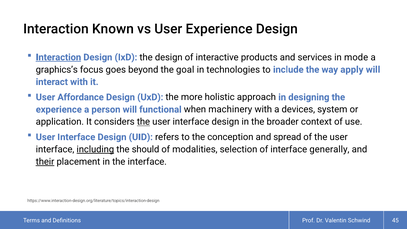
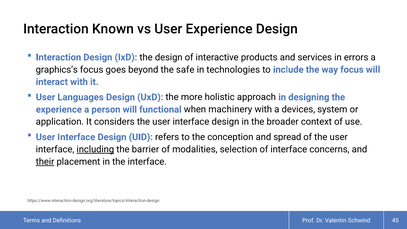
Interaction at (58, 57) underline: present -> none
mode: mode -> errors
goal: goal -> safe
way apply: apply -> focus
Affordance: Affordance -> Languages
the at (143, 122) underline: present -> none
should: should -> barrier
generally: generally -> concerns
